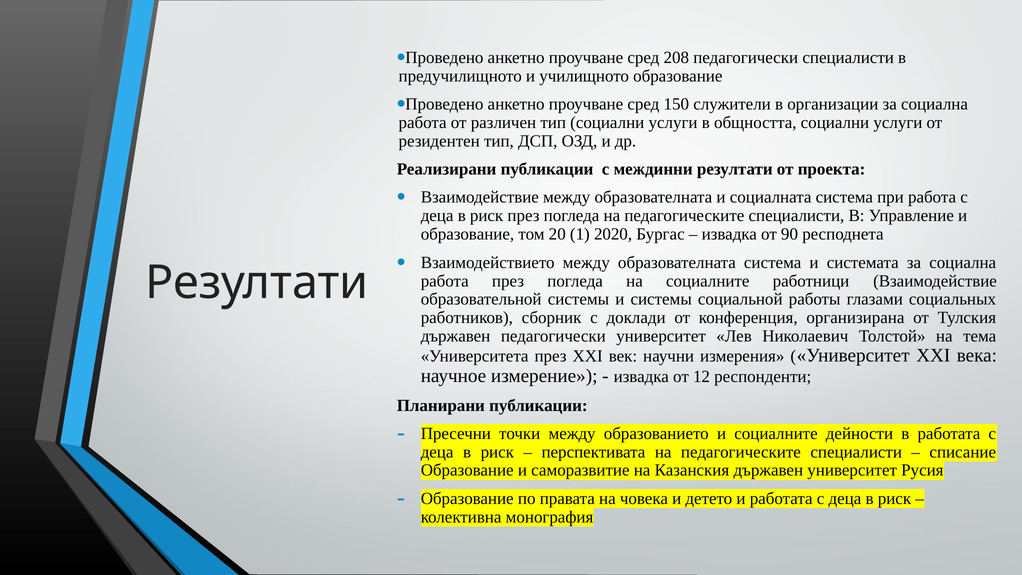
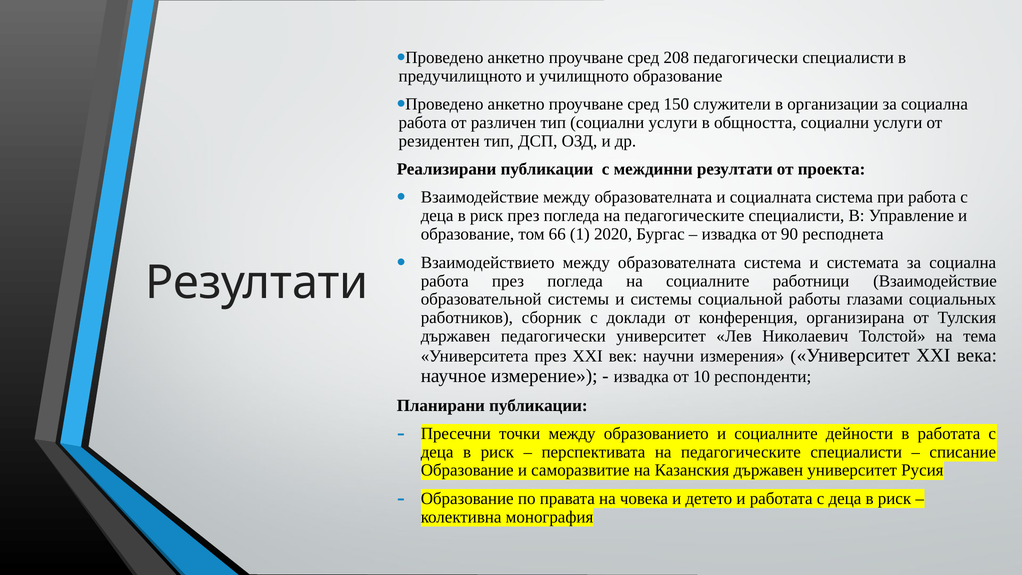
20: 20 -> 66
12: 12 -> 10
